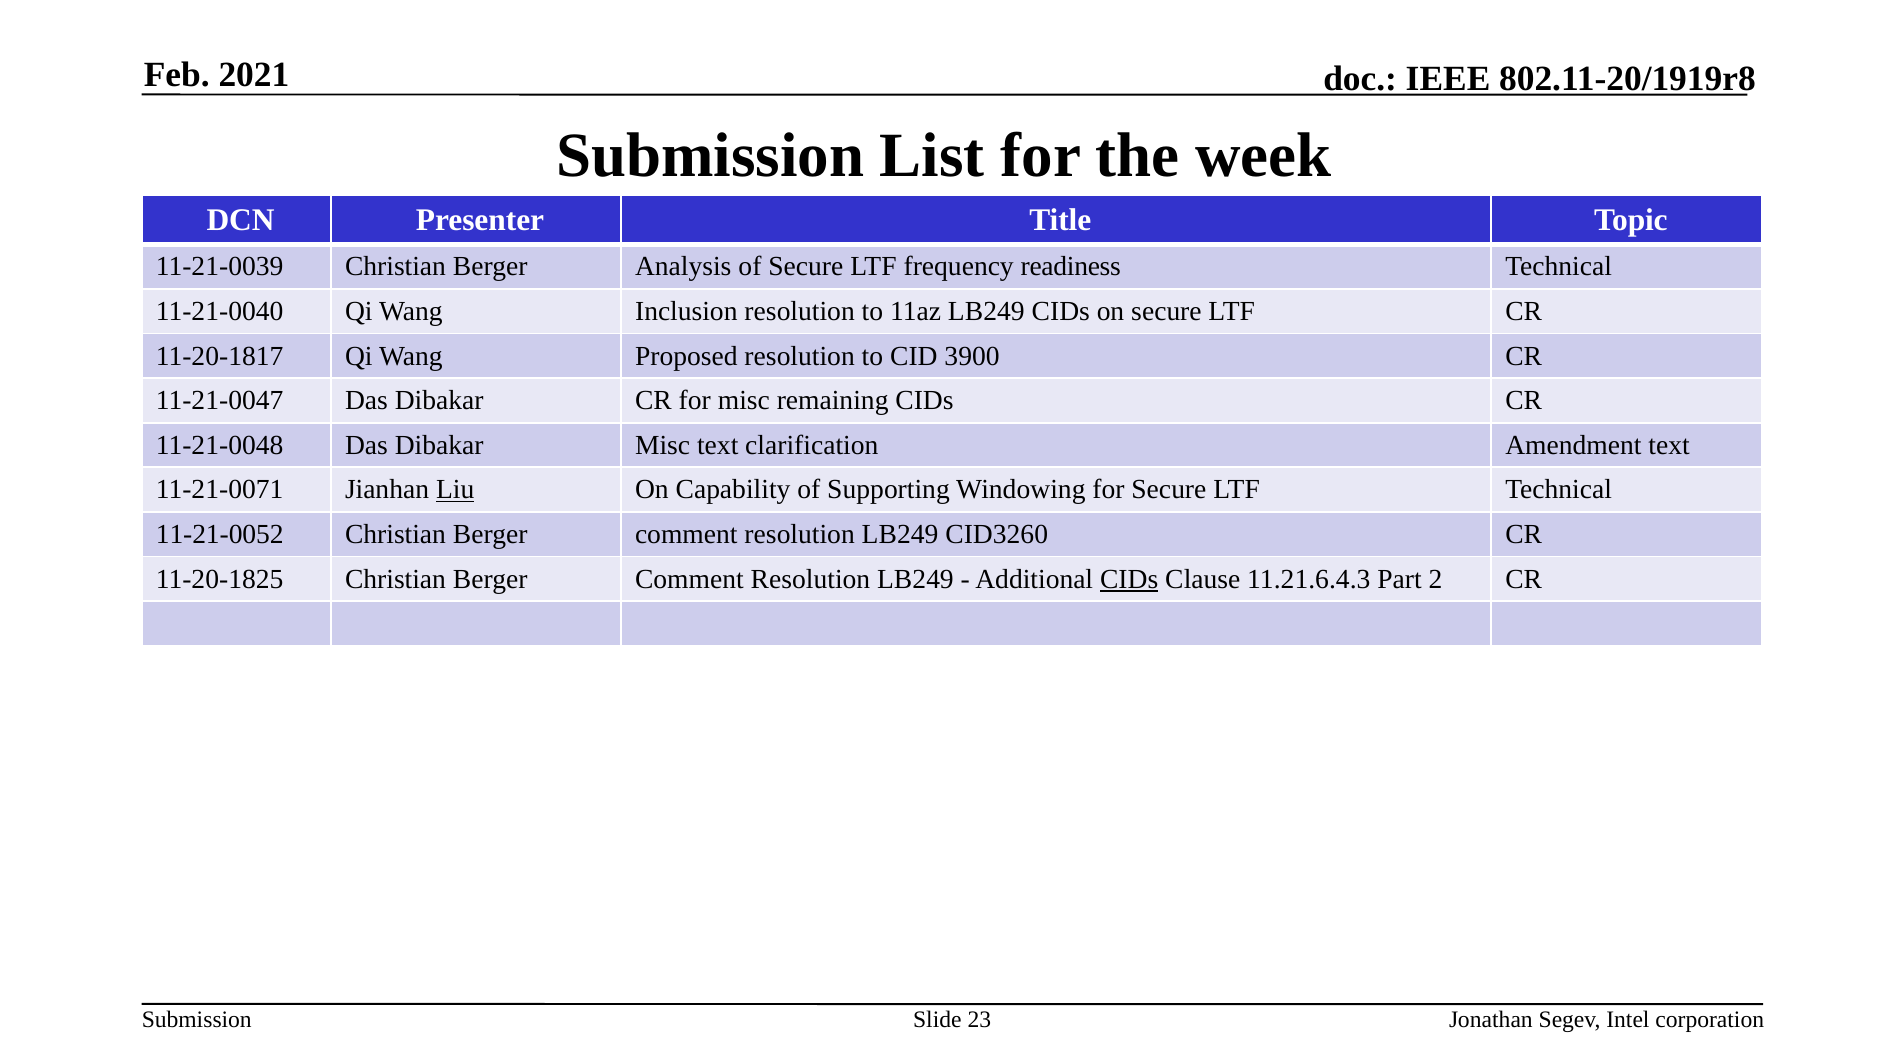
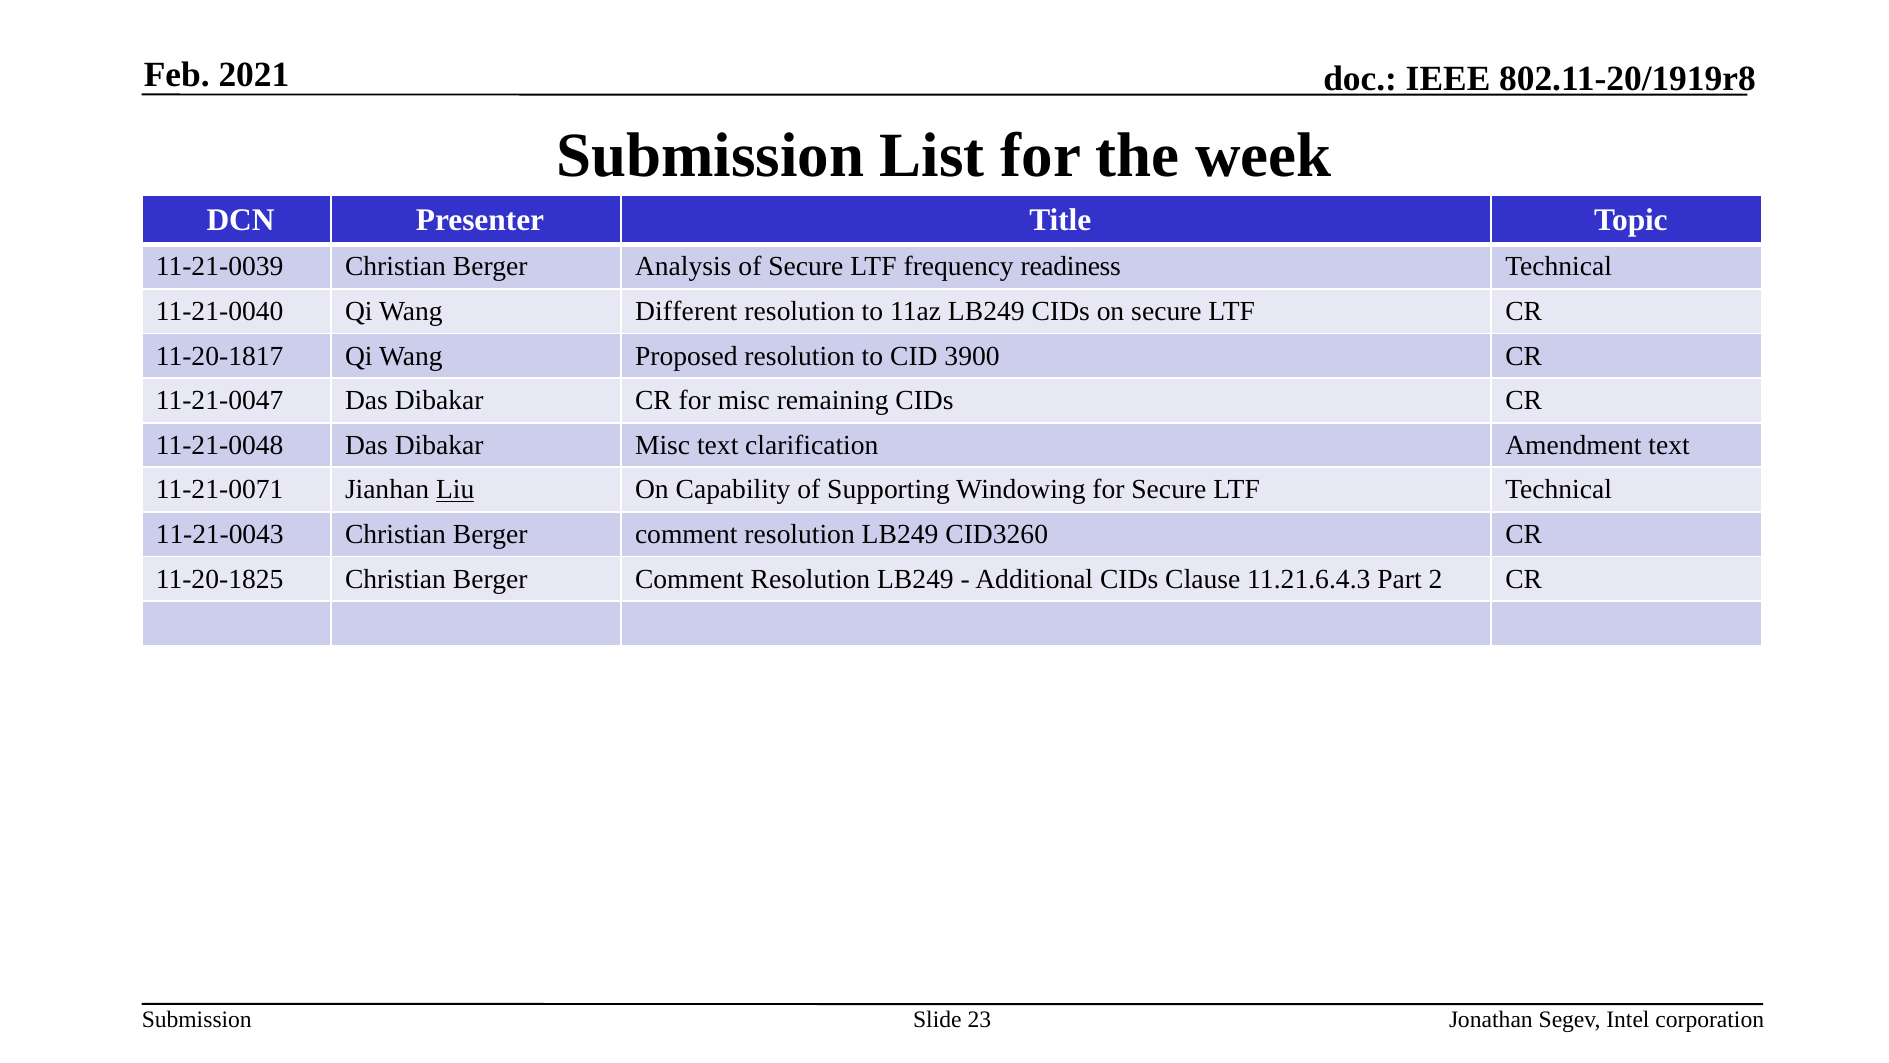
Inclusion: Inclusion -> Different
11-21-0052: 11-21-0052 -> 11-21-0043
CIDs at (1129, 579) underline: present -> none
